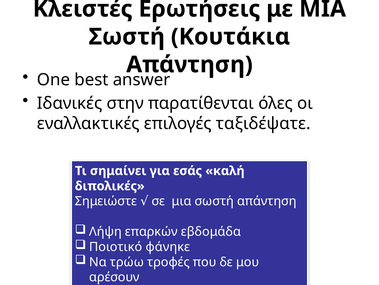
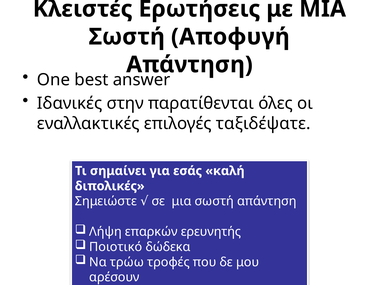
Κουτάκια: Κουτάκια -> Αποφυγή
εβδομάδα: εβδομάδα -> ερευνητής
φάνηκε: φάνηκε -> δώδεκα
